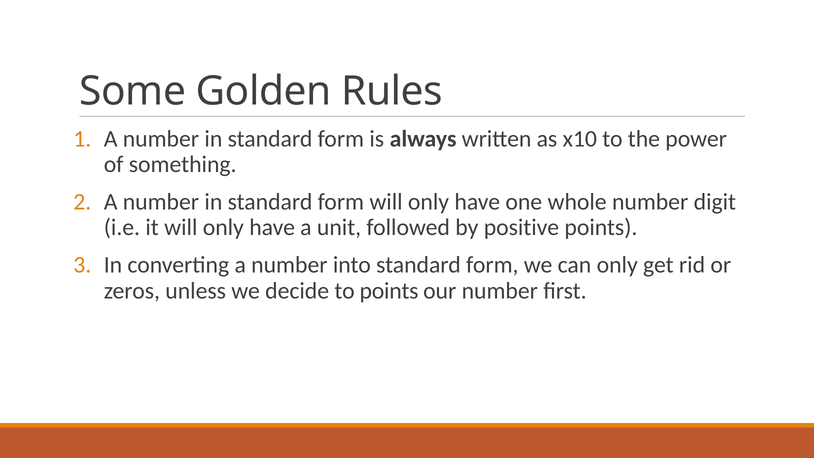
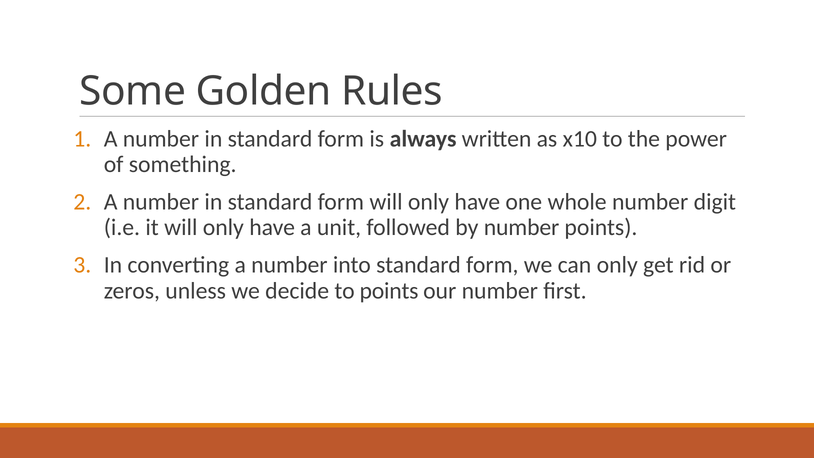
by positive: positive -> number
